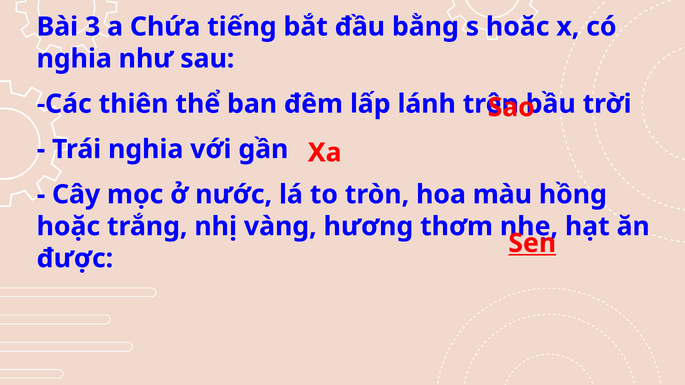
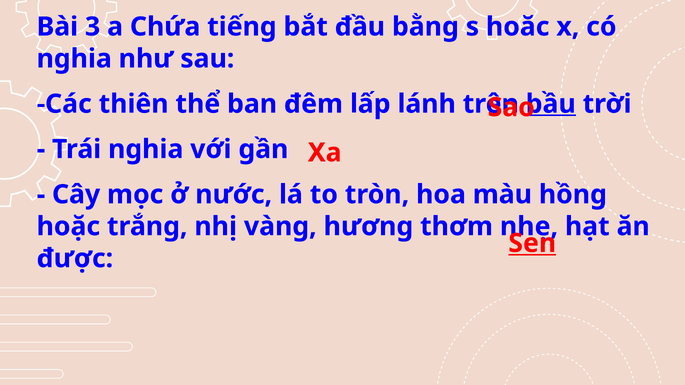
bầu underline: none -> present
